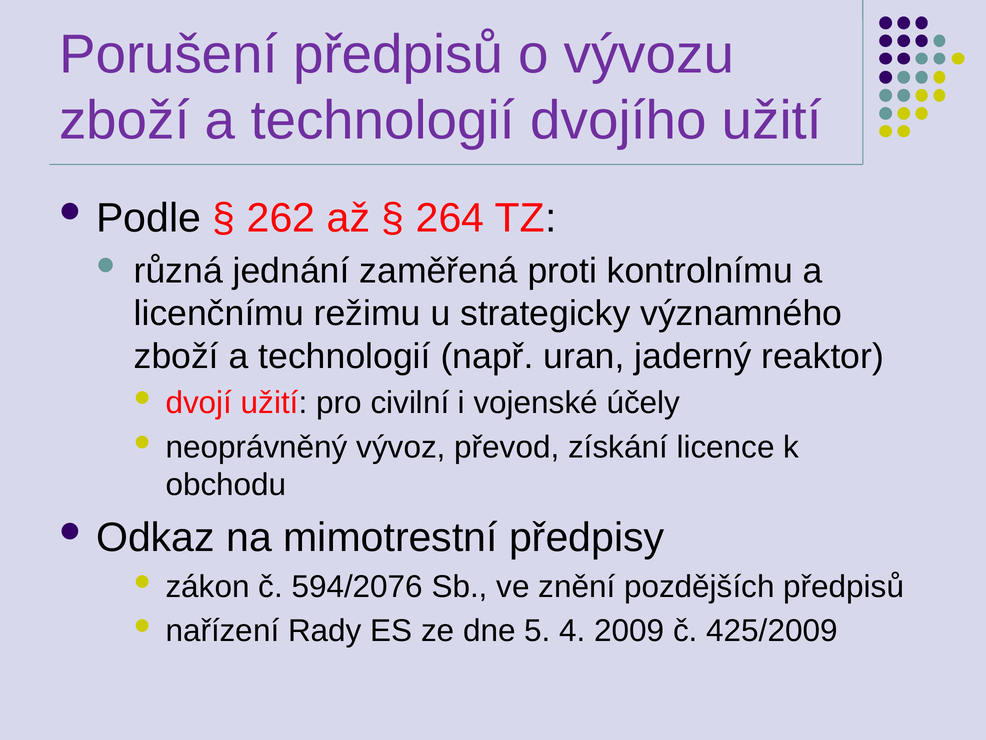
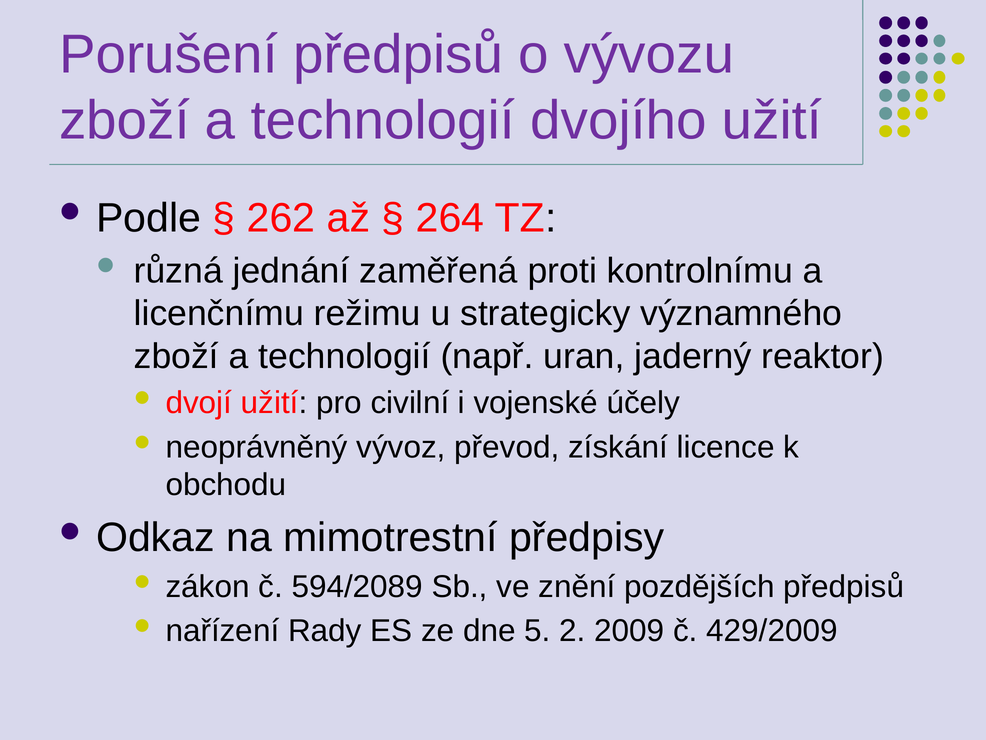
594/2076: 594/2076 -> 594/2089
4: 4 -> 2
425/2009: 425/2009 -> 429/2009
